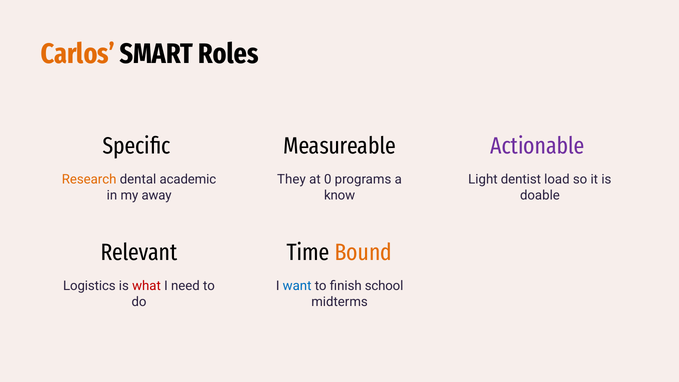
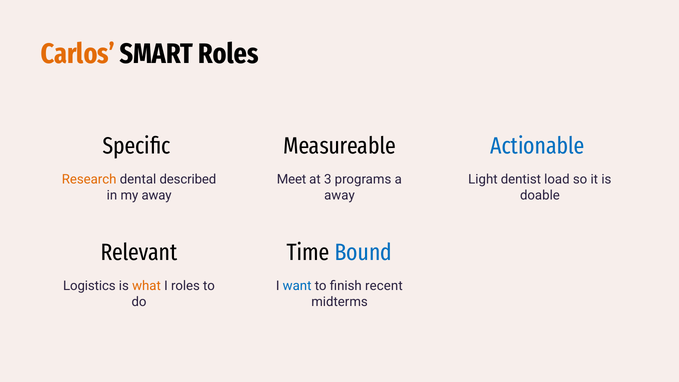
Actionable colour: purple -> blue
academic: academic -> described
They: They -> Meet
0: 0 -> 3
know at (340, 195): know -> away
Bound colour: orange -> blue
what colour: red -> orange
I need: need -> roles
school: school -> recent
